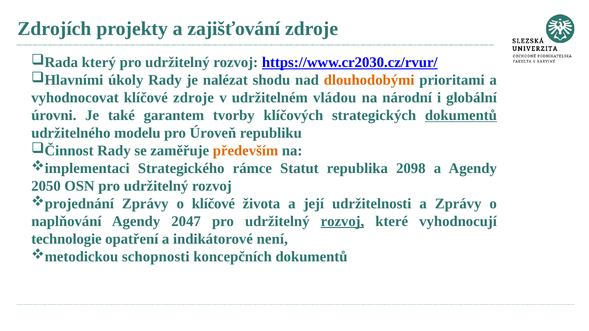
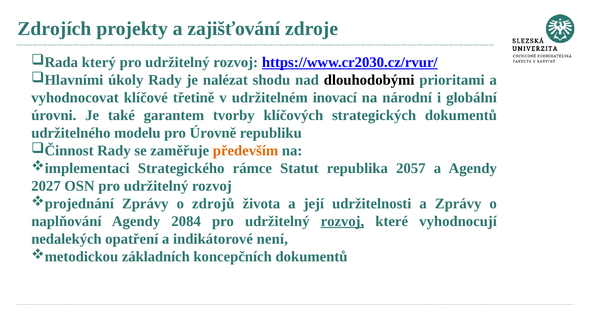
dlouhodobými colour: orange -> black
klíčové zdroje: zdroje -> třetině
vládou: vládou -> inovací
dokumentů at (461, 115) underline: present -> none
Úroveň: Úroveň -> Úrovně
2098: 2098 -> 2057
2050: 2050 -> 2027
o klíčové: klíčové -> zdrojů
2047: 2047 -> 2084
technologie: technologie -> nedalekých
schopnosti: schopnosti -> základních
